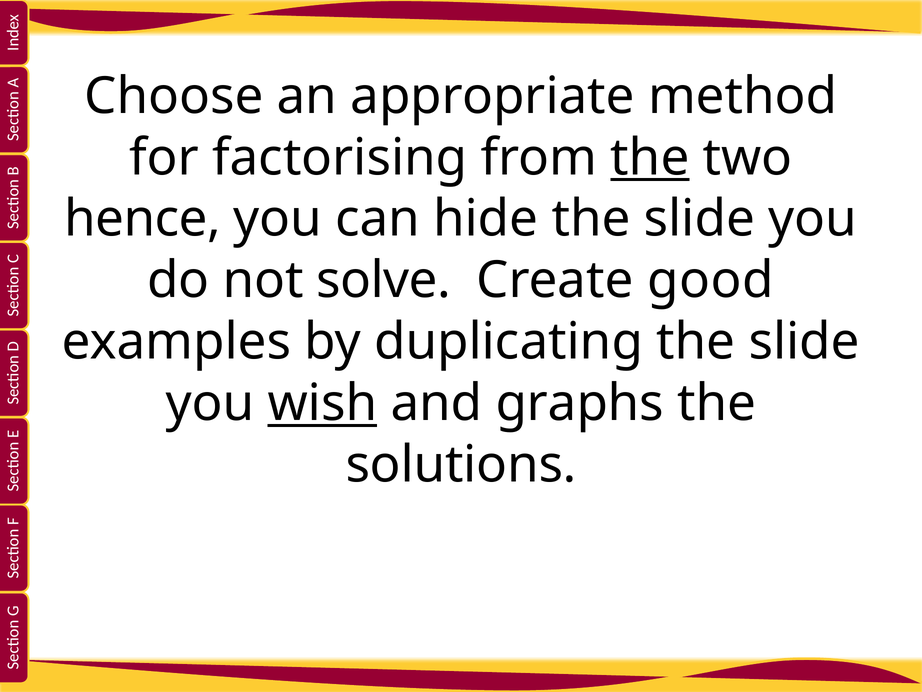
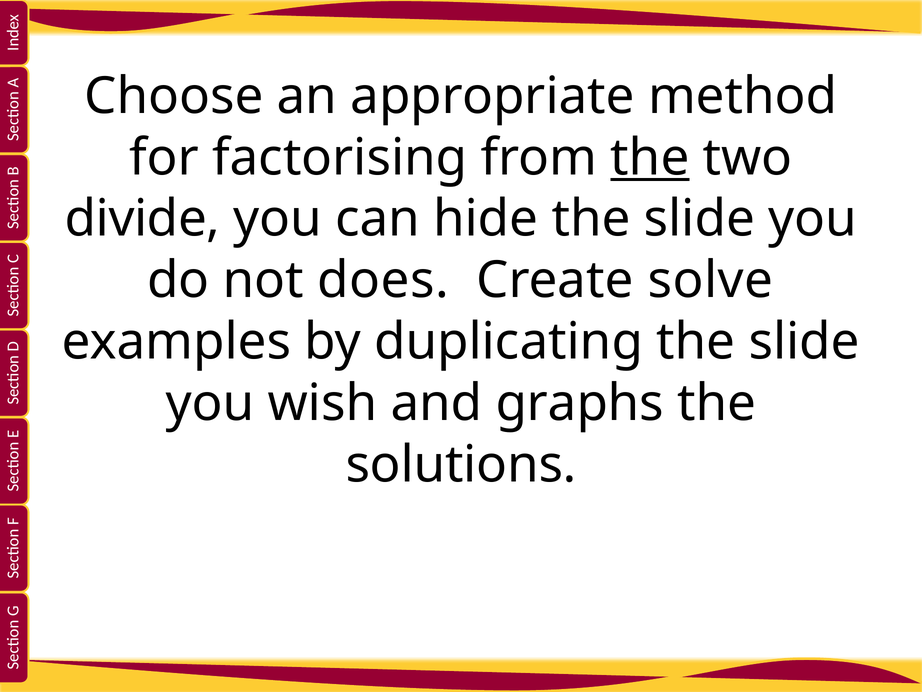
hence: hence -> divide
solve: solve -> does
good: good -> solve
wish underline: present -> none
